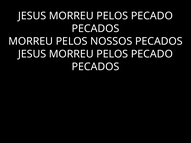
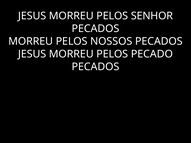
PECADO at (152, 16): PECADO -> SENHOR
